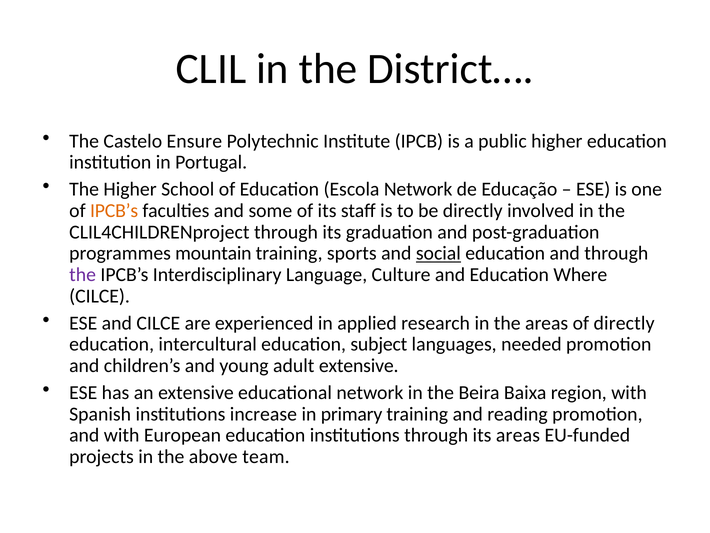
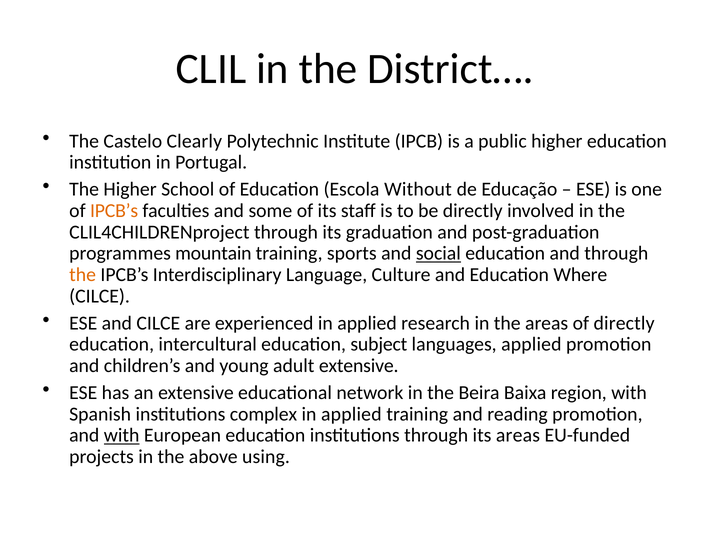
Ensure: Ensure -> Clearly
Escola Network: Network -> Without
the at (83, 274) colour: purple -> orange
languages needed: needed -> applied
increase: increase -> complex
primary at (352, 414): primary -> applied
with at (122, 435) underline: none -> present
team: team -> using
